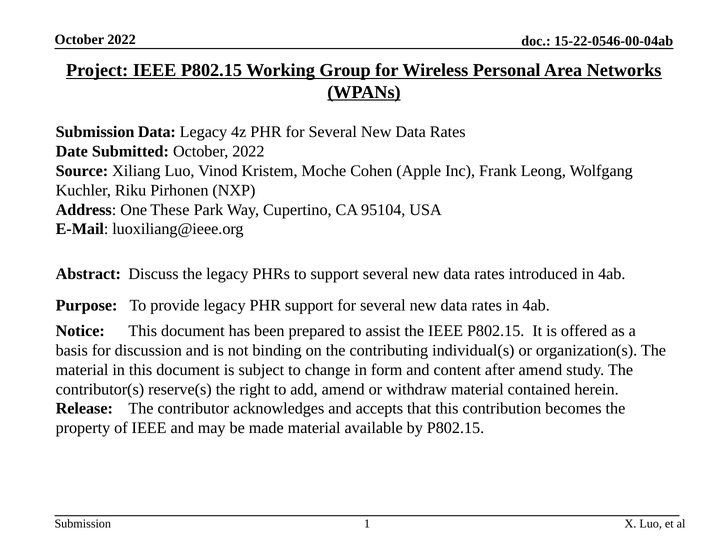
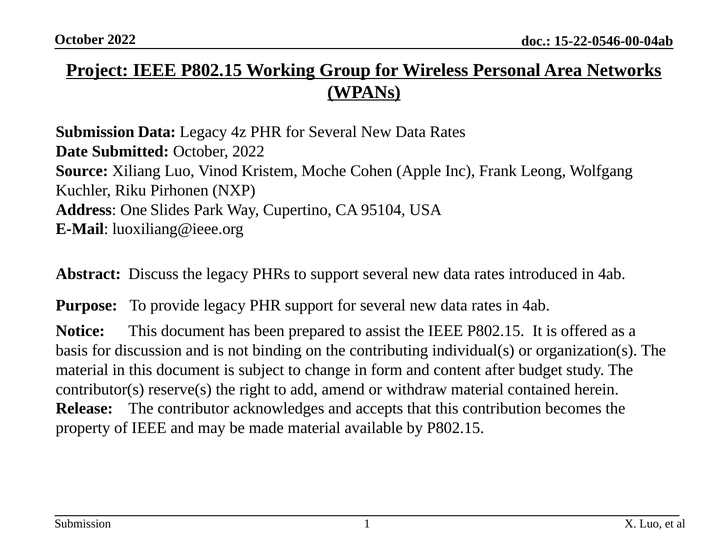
These: These -> Slides
after amend: amend -> budget
